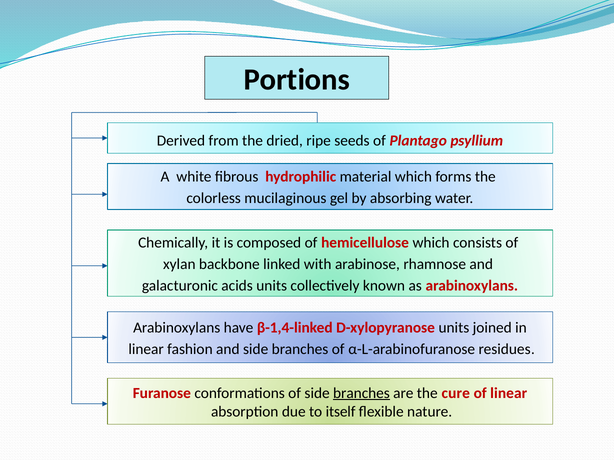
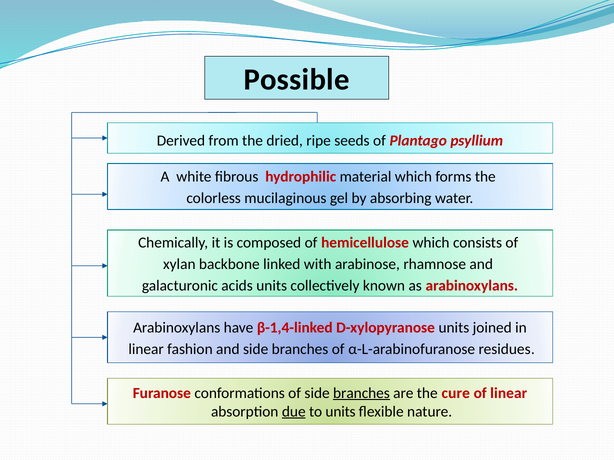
Portions: Portions -> Possible
due underline: none -> present
to itself: itself -> units
